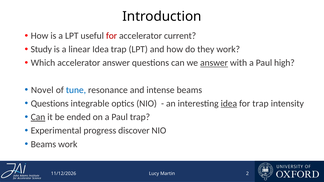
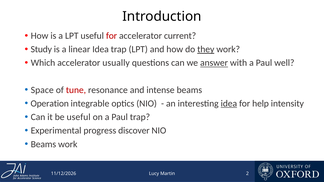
they underline: none -> present
accelerator answer: answer -> usually
high: high -> well
Novel: Novel -> Space
tune colour: blue -> red
Questions at (50, 104): Questions -> Operation
for trap: trap -> help
Can at (38, 117) underline: present -> none
be ended: ended -> useful
